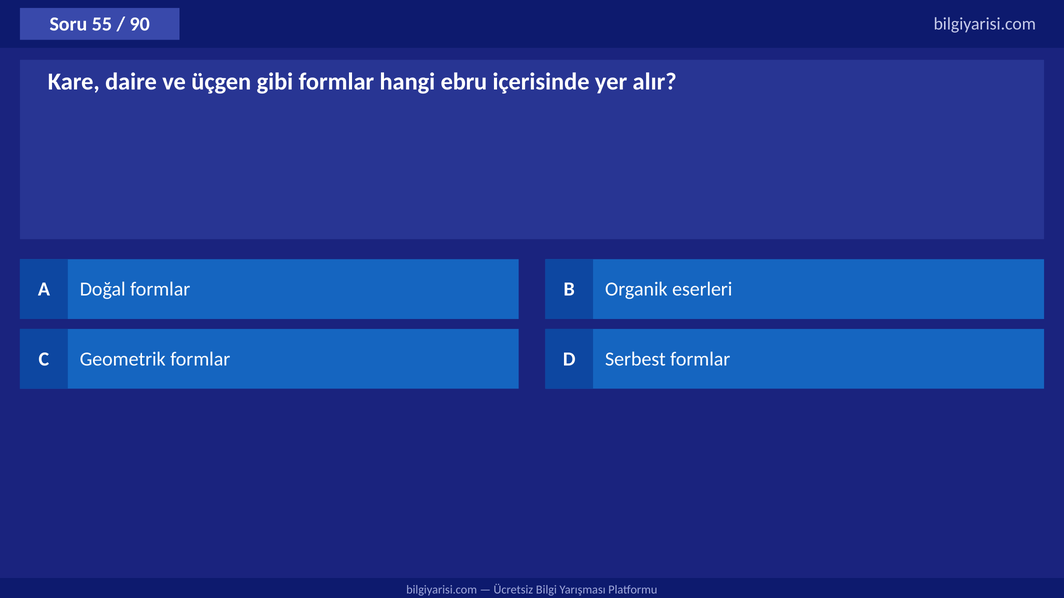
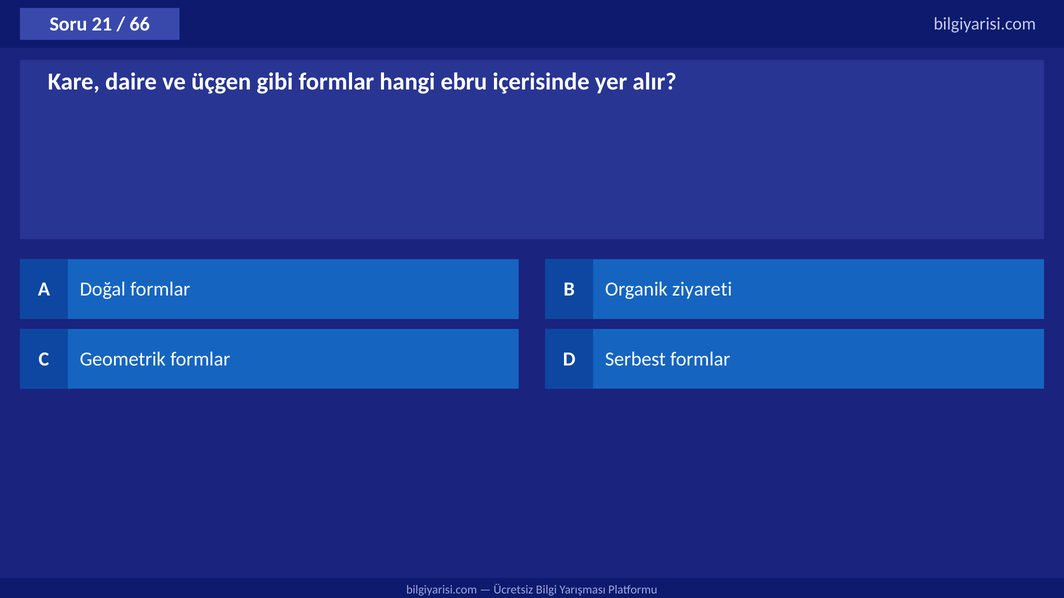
55: 55 -> 21
90: 90 -> 66
eserleri: eserleri -> ziyareti
